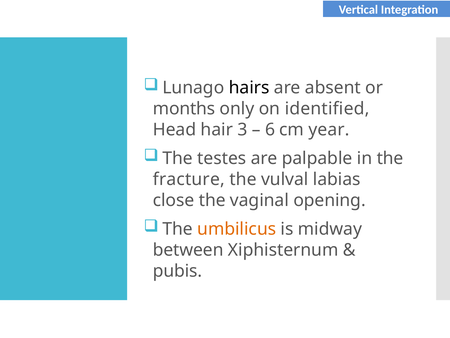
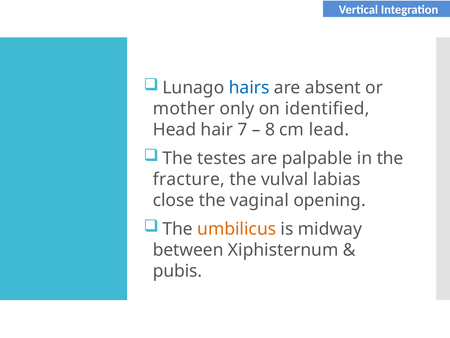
hairs colour: black -> blue
months: months -> mother
3: 3 -> 7
6: 6 -> 8
year: year -> lead
